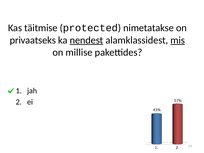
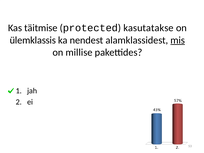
nimetatakse: nimetatakse -> kasutatakse
privaatseks: privaatseks -> ülemklassis
nendest underline: present -> none
